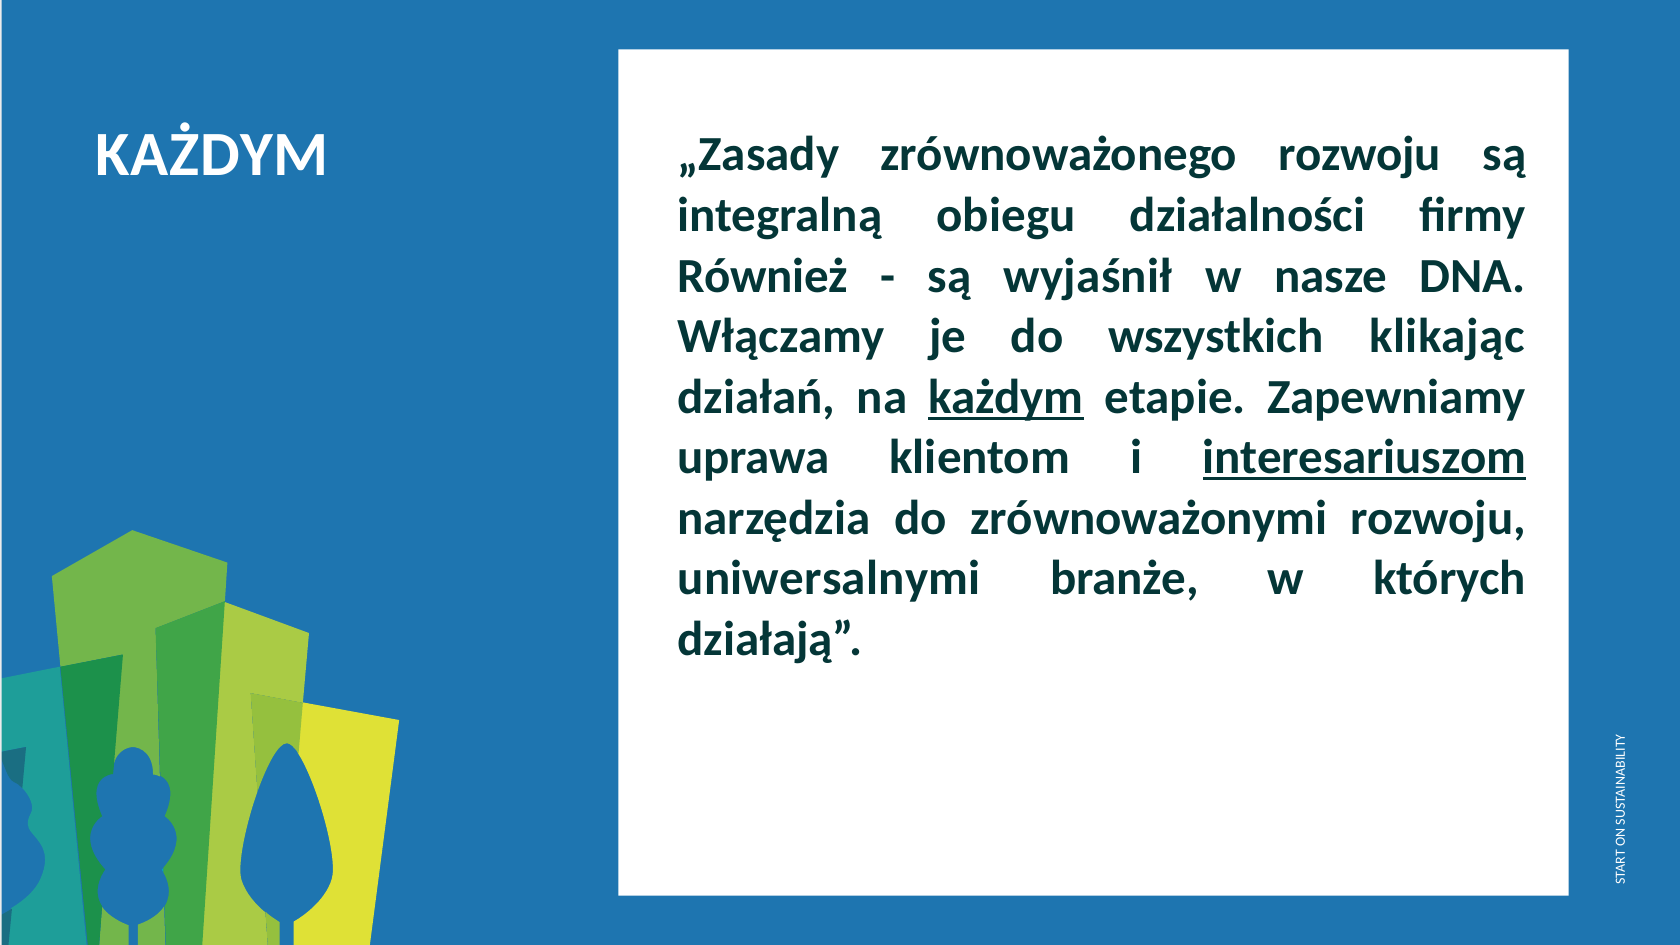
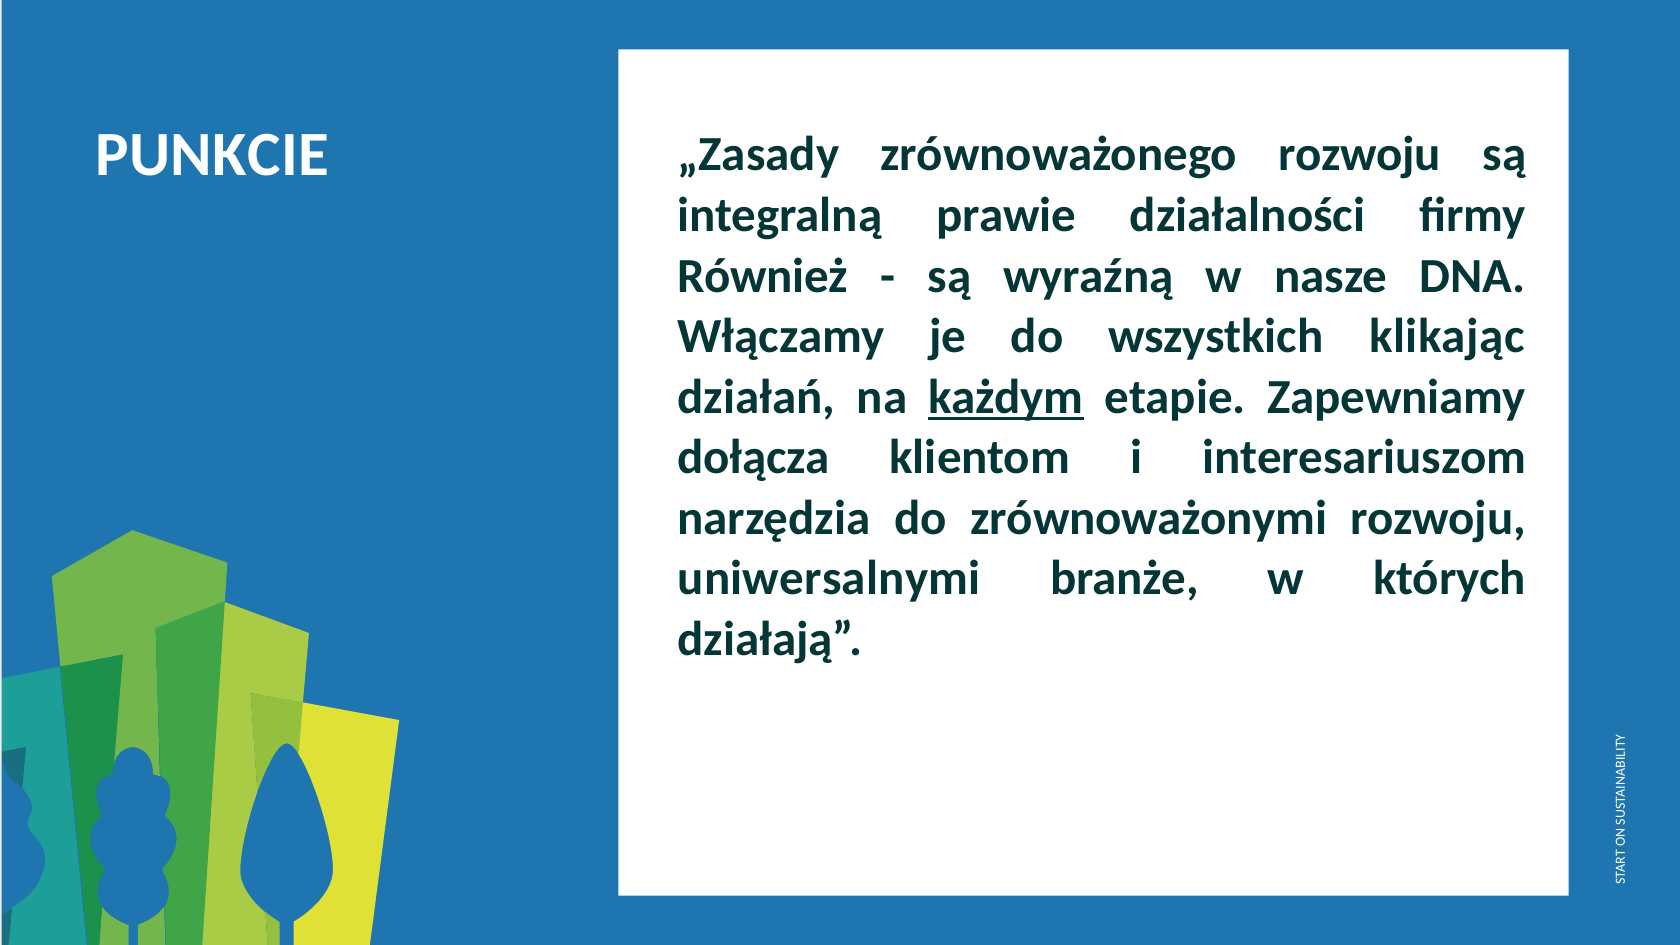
KAŻDYM at (212, 155): KAŻDYM -> PUNKCIE
obiegu: obiegu -> prawie
wyjaśnił: wyjaśnił -> wyraźną
uprawa: uprawa -> dołącza
interesariuszom underline: present -> none
